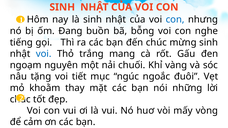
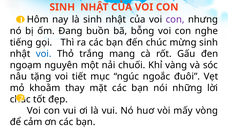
con at (175, 20) colour: blue -> purple
